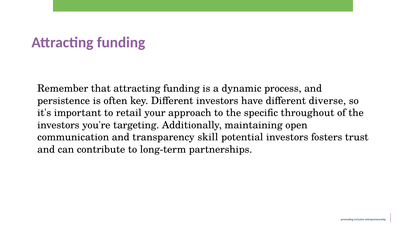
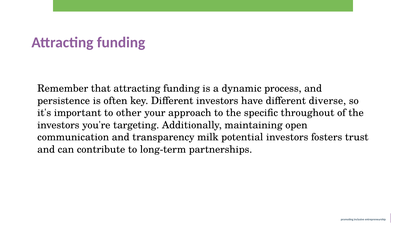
retail: retail -> other
skill: skill -> milk
